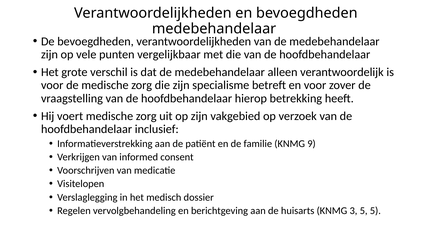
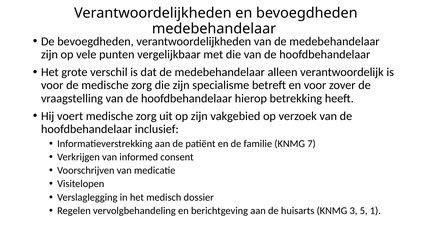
9: 9 -> 7
5 5: 5 -> 1
